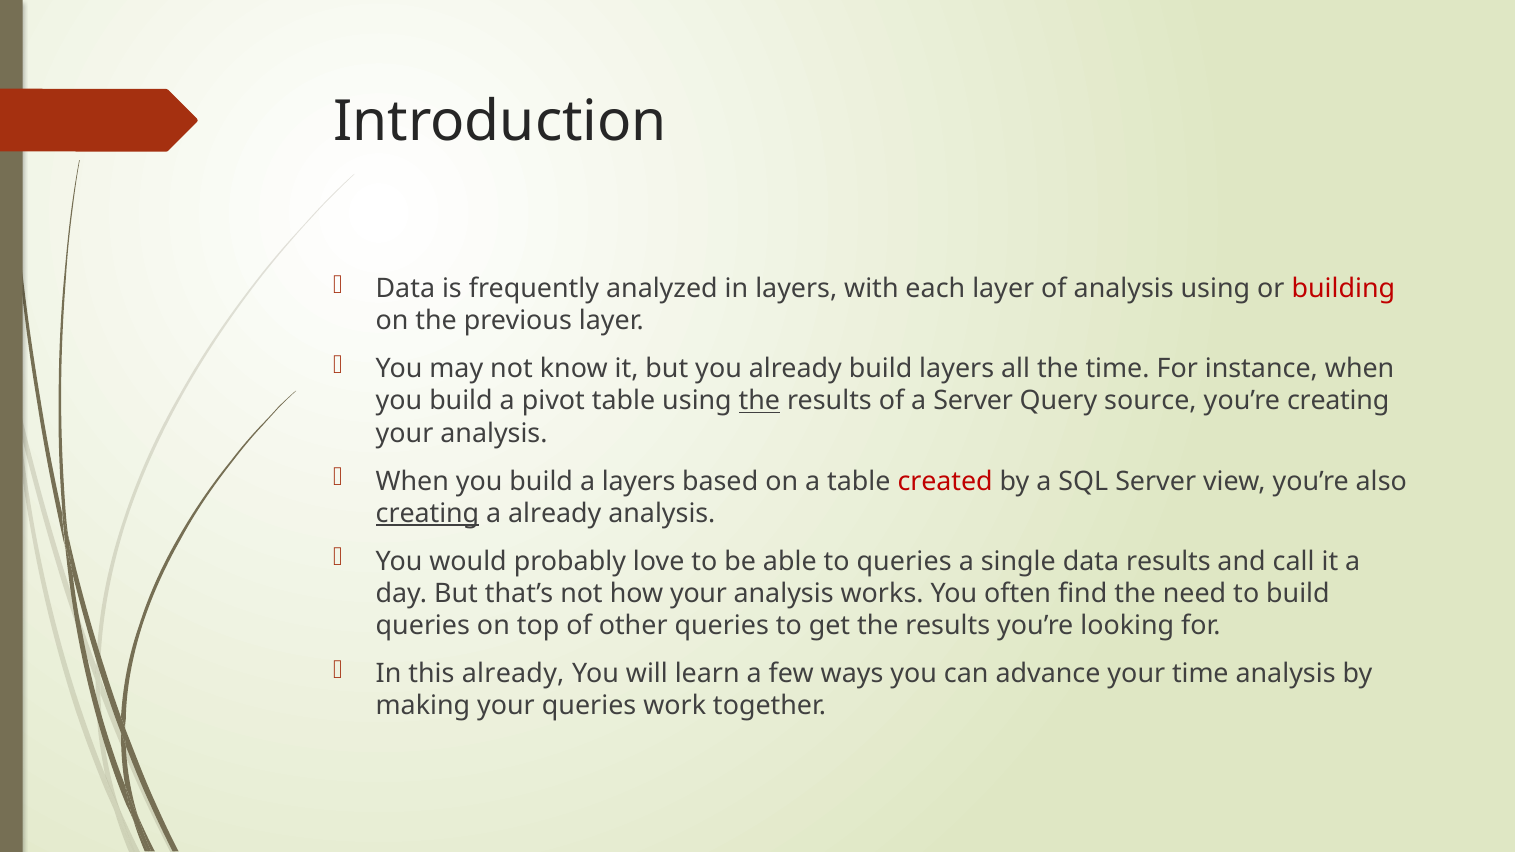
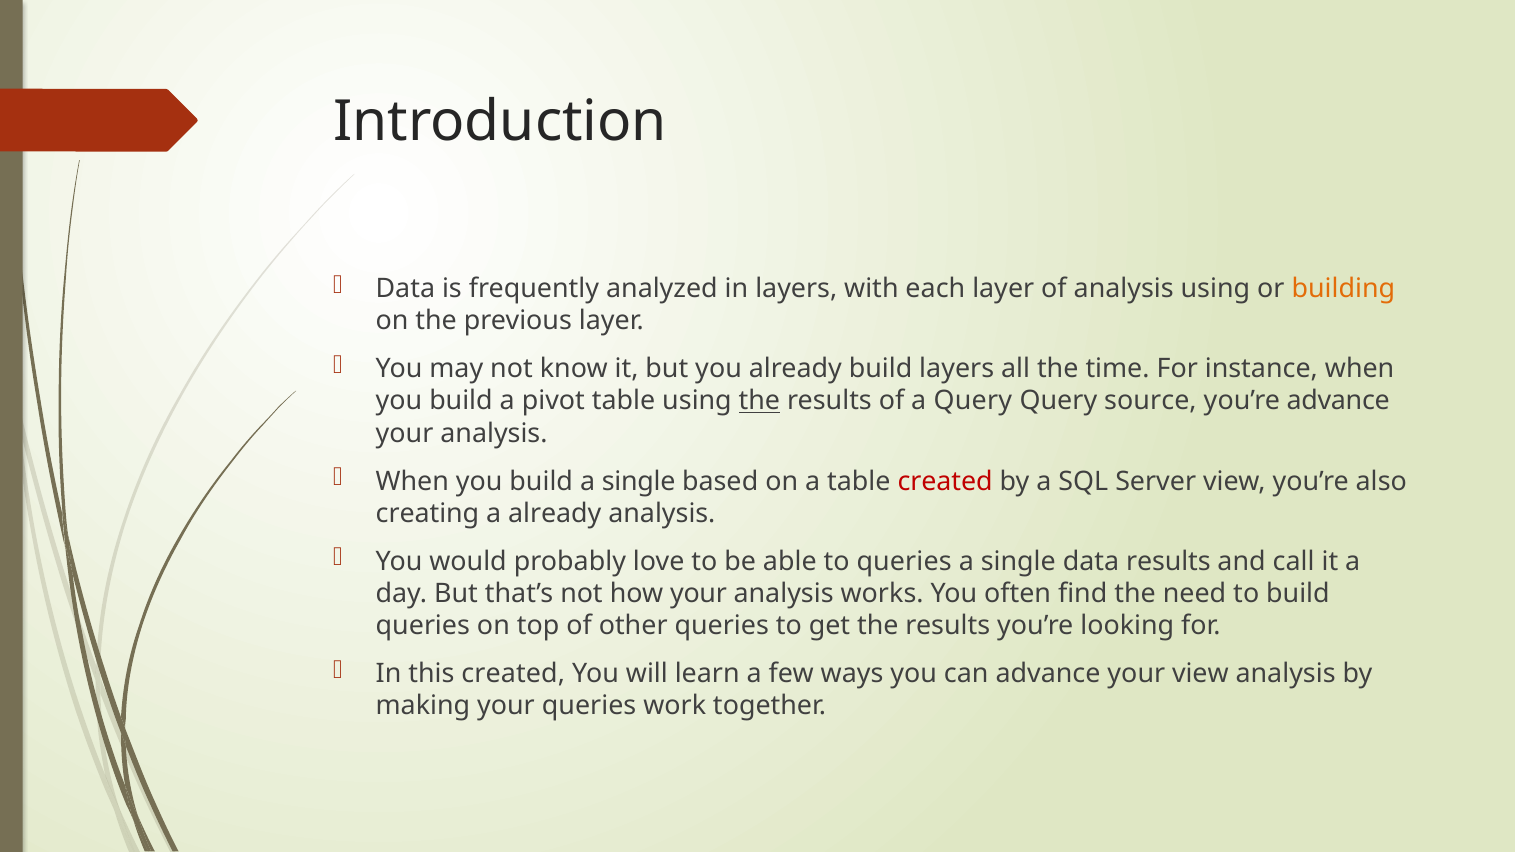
building colour: red -> orange
a Server: Server -> Query
you’re creating: creating -> advance
build a layers: layers -> single
creating at (427, 514) underline: present -> none
this already: already -> created
your time: time -> view
